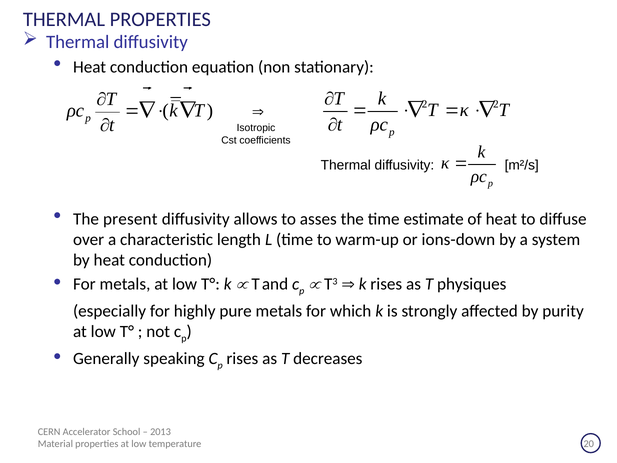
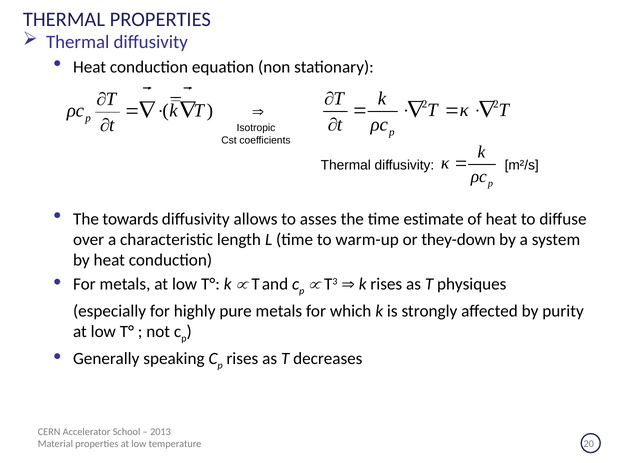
present: present -> towards
ions-down: ions-down -> they-down
